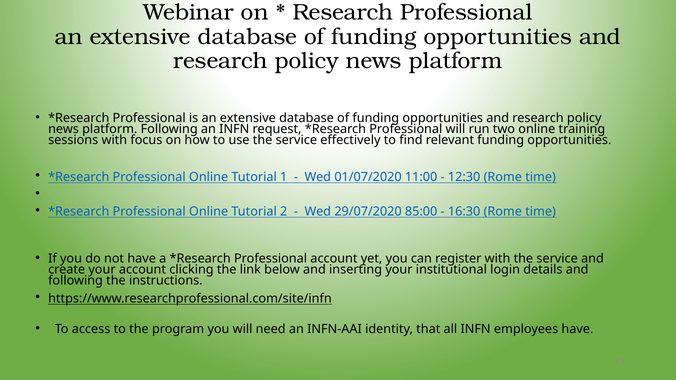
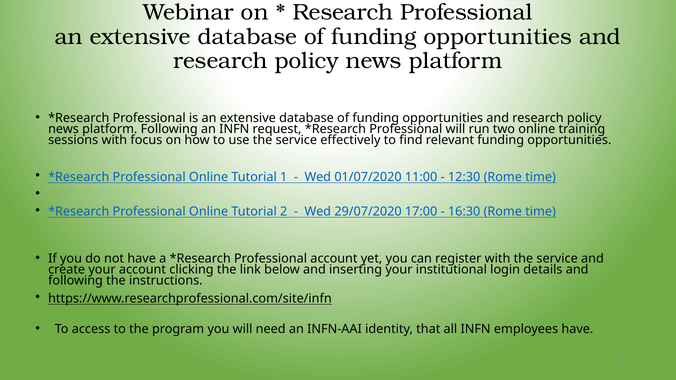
85:00: 85:00 -> 17:00
